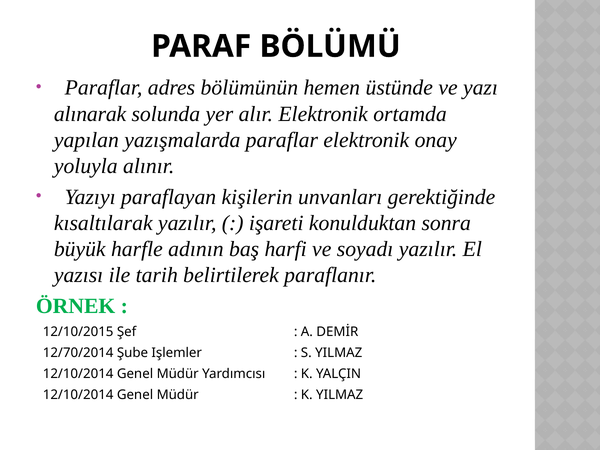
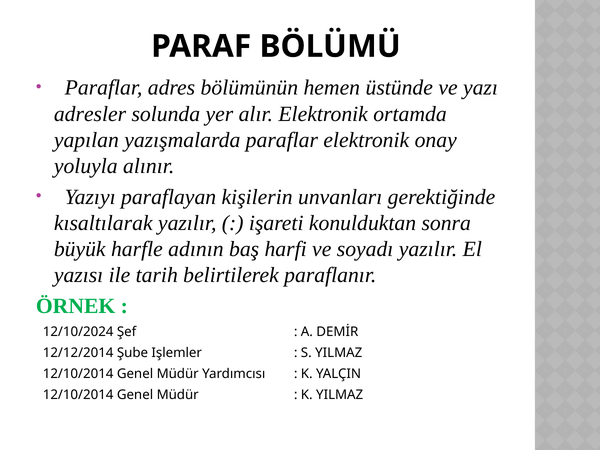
alınarak: alınarak -> adresler
12/10/2015: 12/10/2015 -> 12/10/2024
12/70/2014: 12/70/2014 -> 12/12/2014
